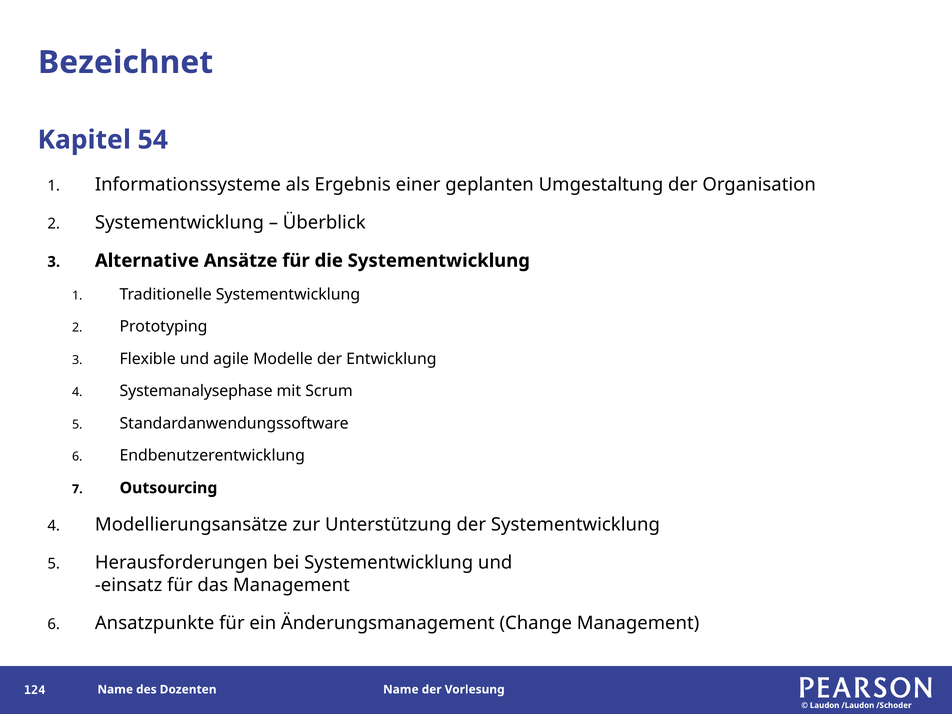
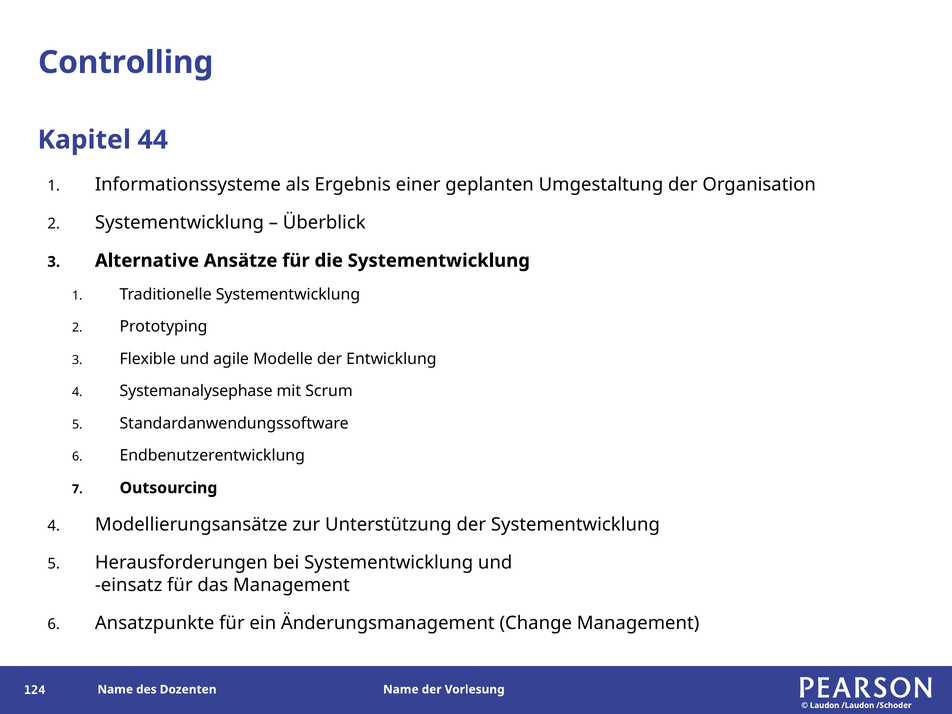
Bezeichnet: Bezeichnet -> Controlling
54: 54 -> 44
